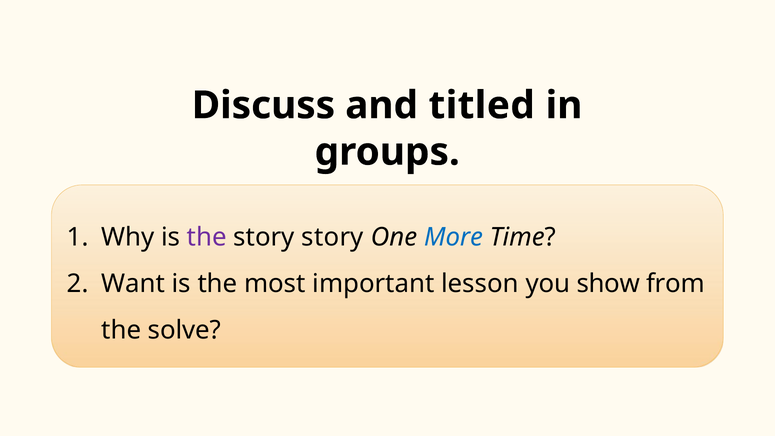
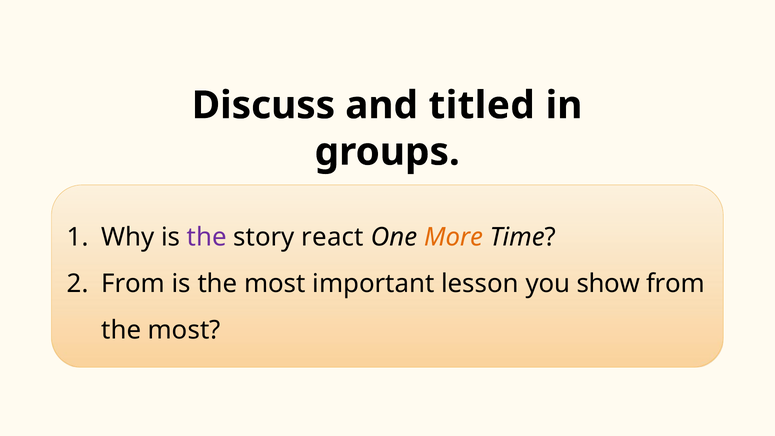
story story: story -> react
More colour: blue -> orange
Want at (133, 284): Want -> From
solve at (184, 330): solve -> most
